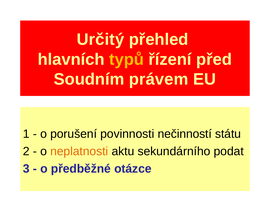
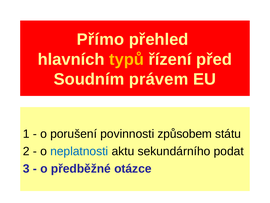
Určitý: Určitý -> Přímo
nečinností: nečinností -> způsobem
neplatnosti colour: orange -> blue
